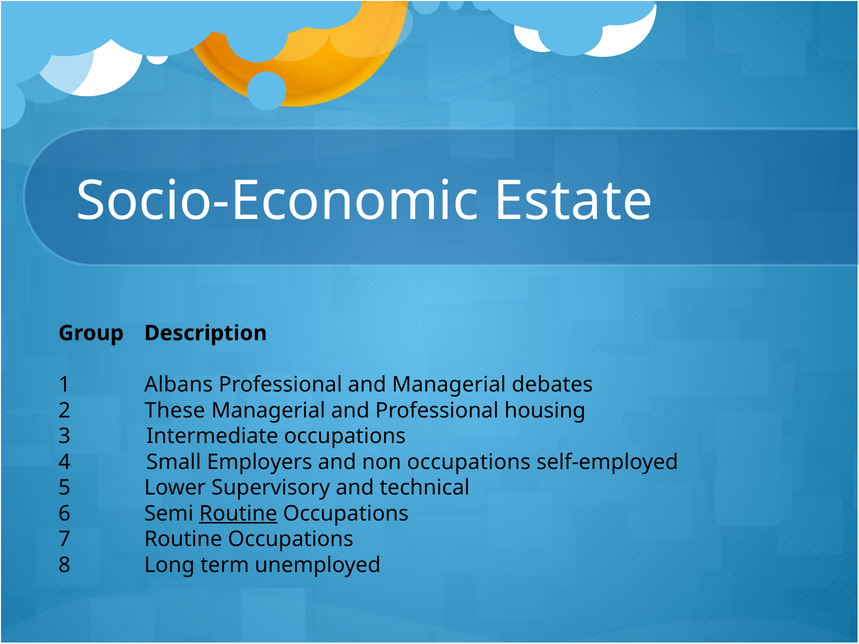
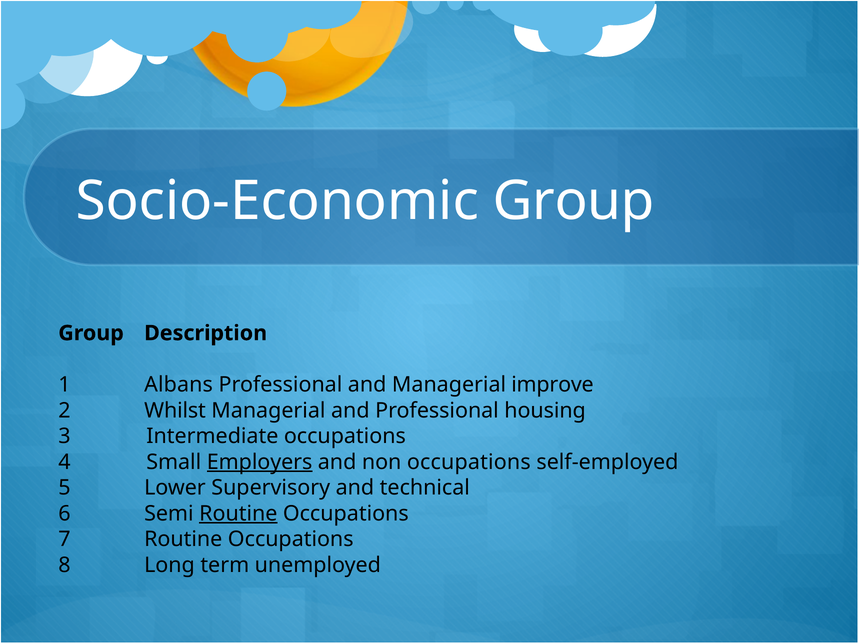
Socio-Economic Estate: Estate -> Group
debates: debates -> improve
These: These -> Whilst
Employers underline: none -> present
